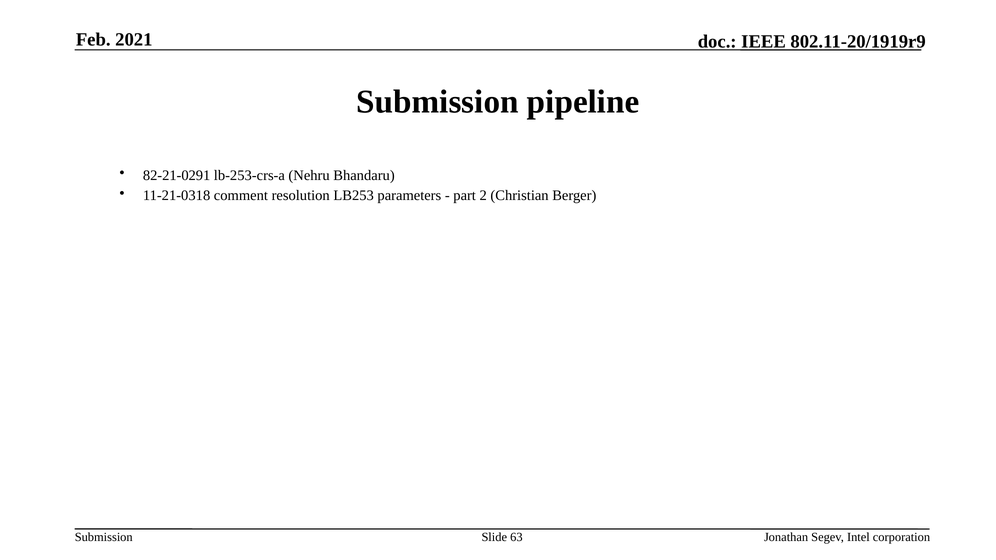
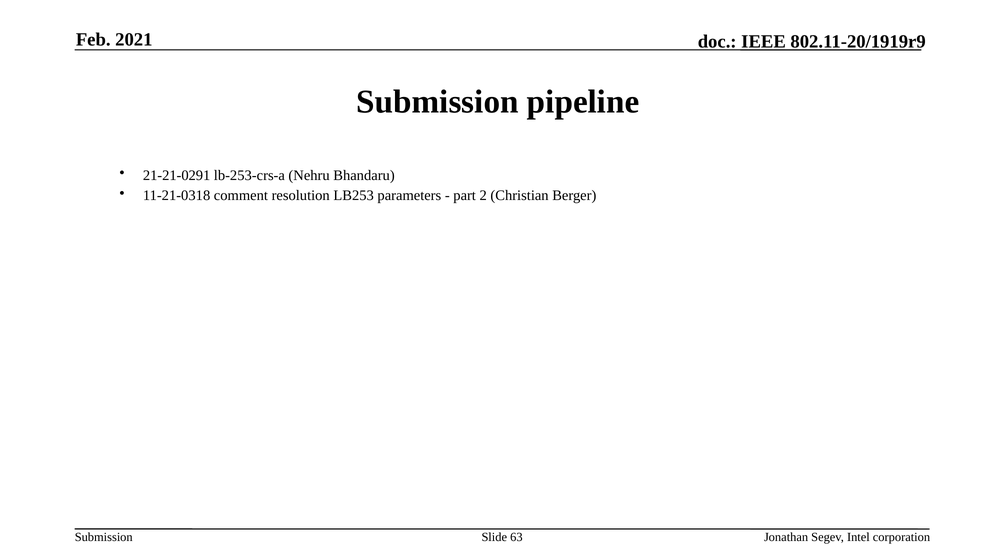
82-21-0291: 82-21-0291 -> 21-21-0291
